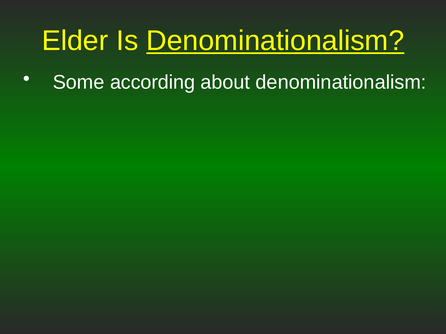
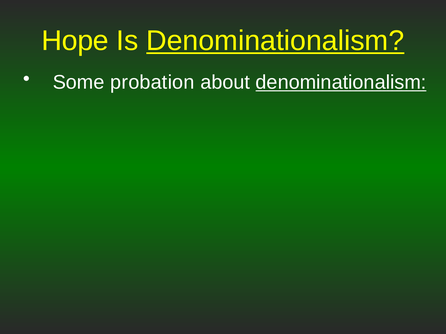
Elder: Elder -> Hope
according: according -> probation
denominationalism at (341, 82) underline: none -> present
